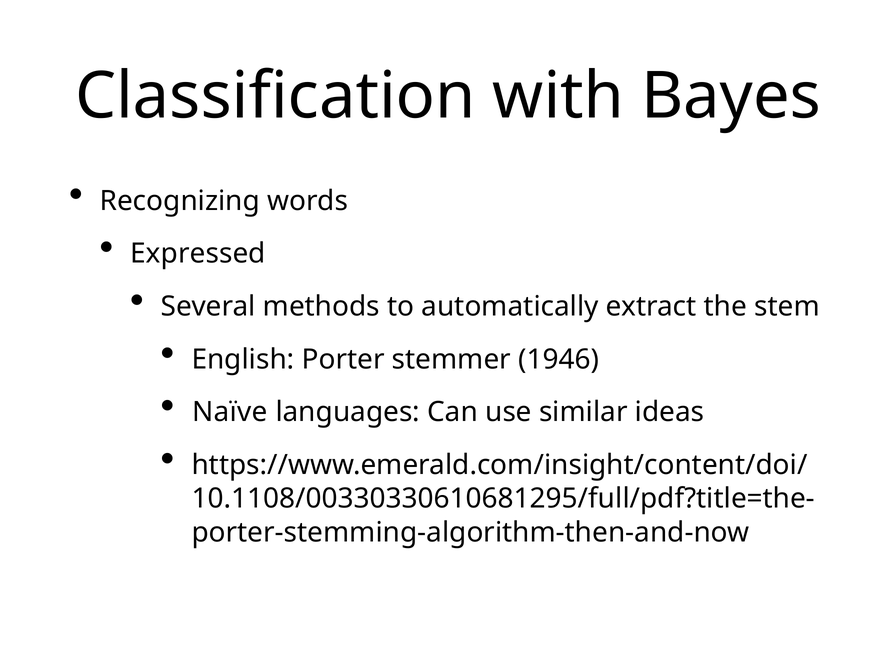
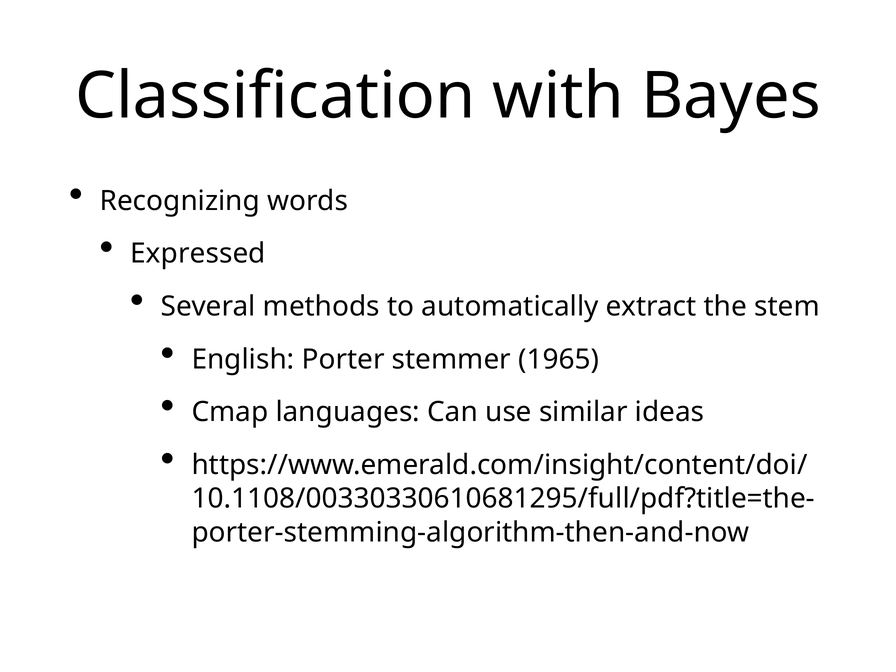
1946: 1946 -> 1965
Naïve: Naïve -> Cmap
